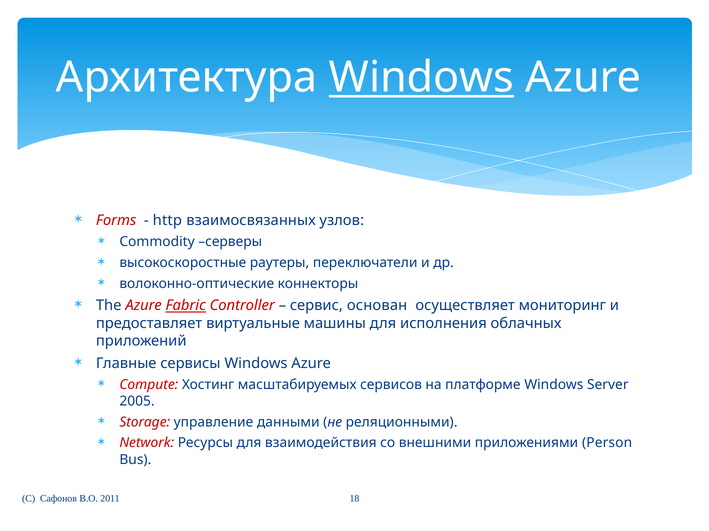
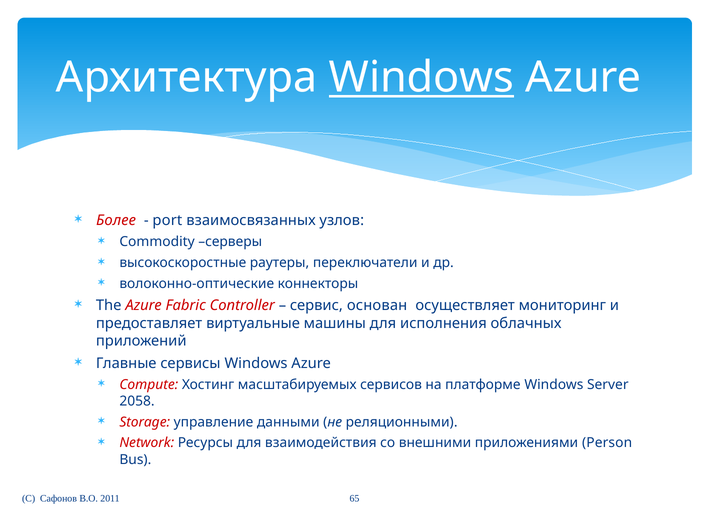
Forms: Forms -> Более
http: http -> port
Fabric underline: present -> none
2005: 2005 -> 2058
18: 18 -> 65
